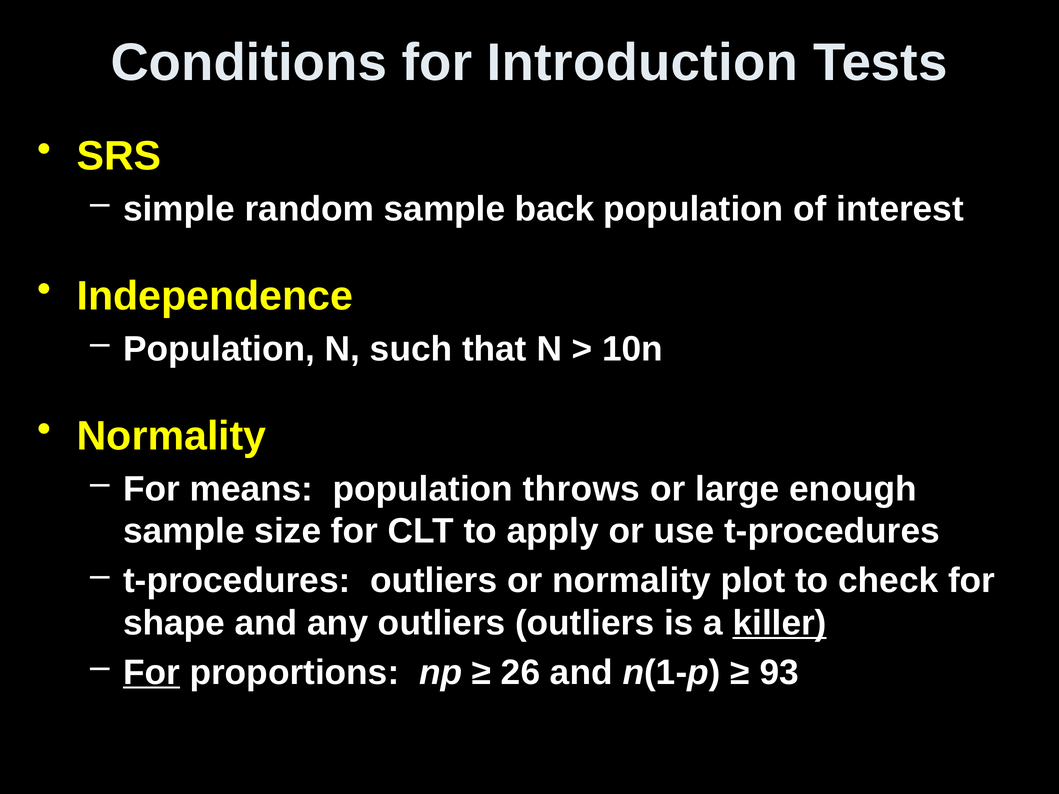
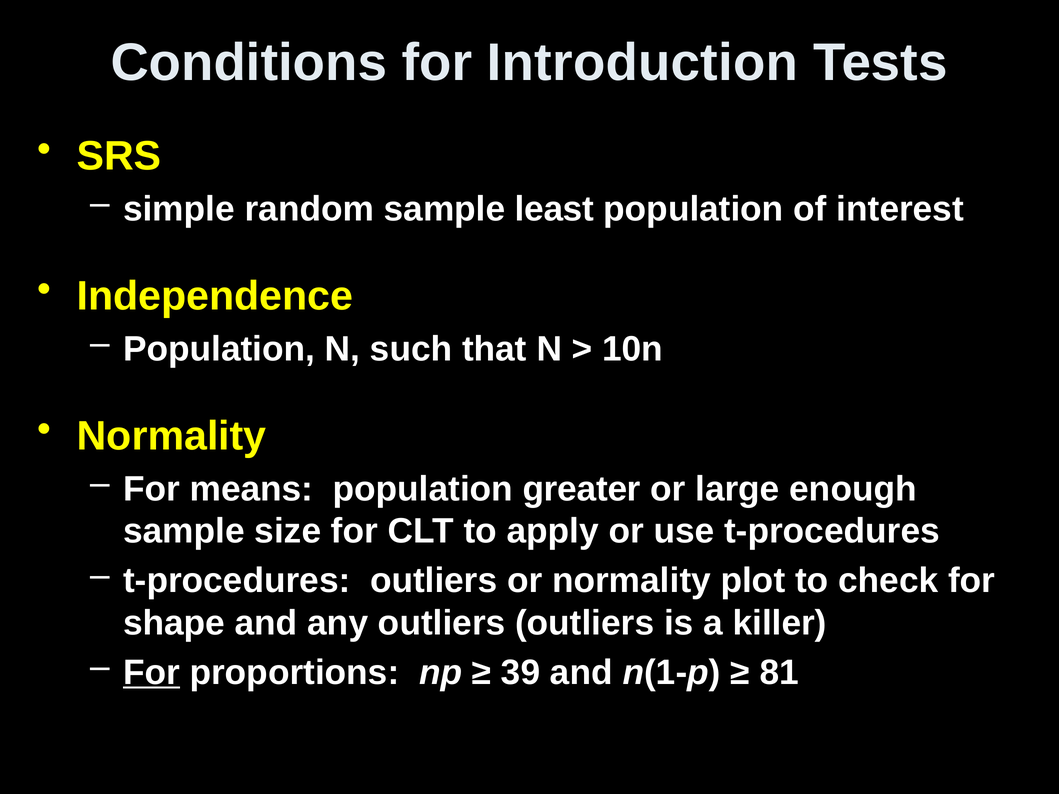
back: back -> least
throws: throws -> greater
killer underline: present -> none
26: 26 -> 39
93: 93 -> 81
